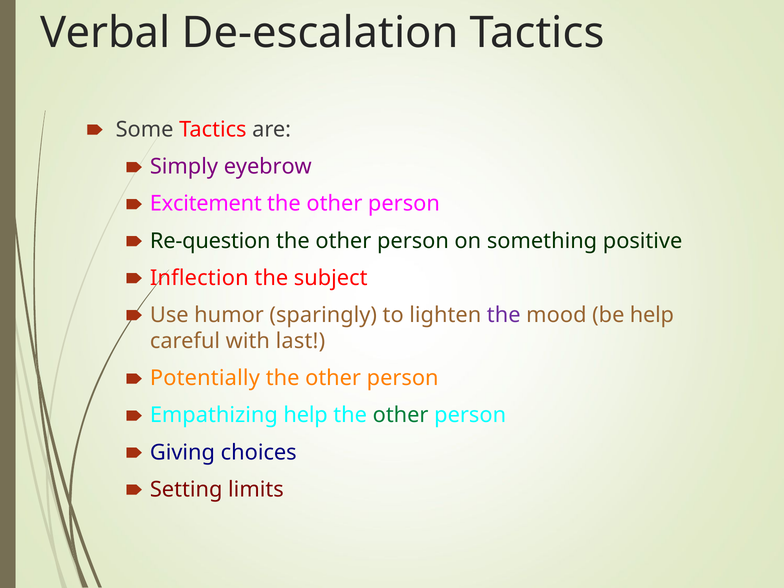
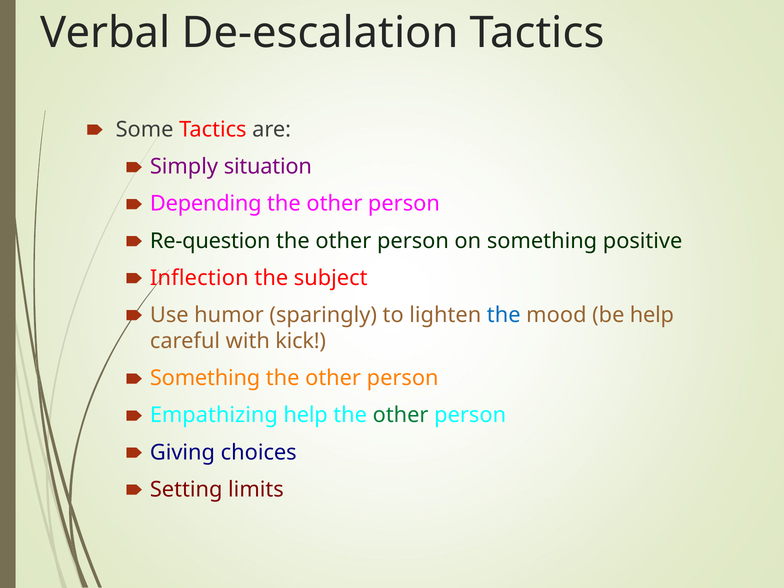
eyebrow: eyebrow -> situation
Excitement: Excitement -> Depending
the at (504, 315) colour: purple -> blue
last: last -> kick
Potentially at (205, 378): Potentially -> Something
